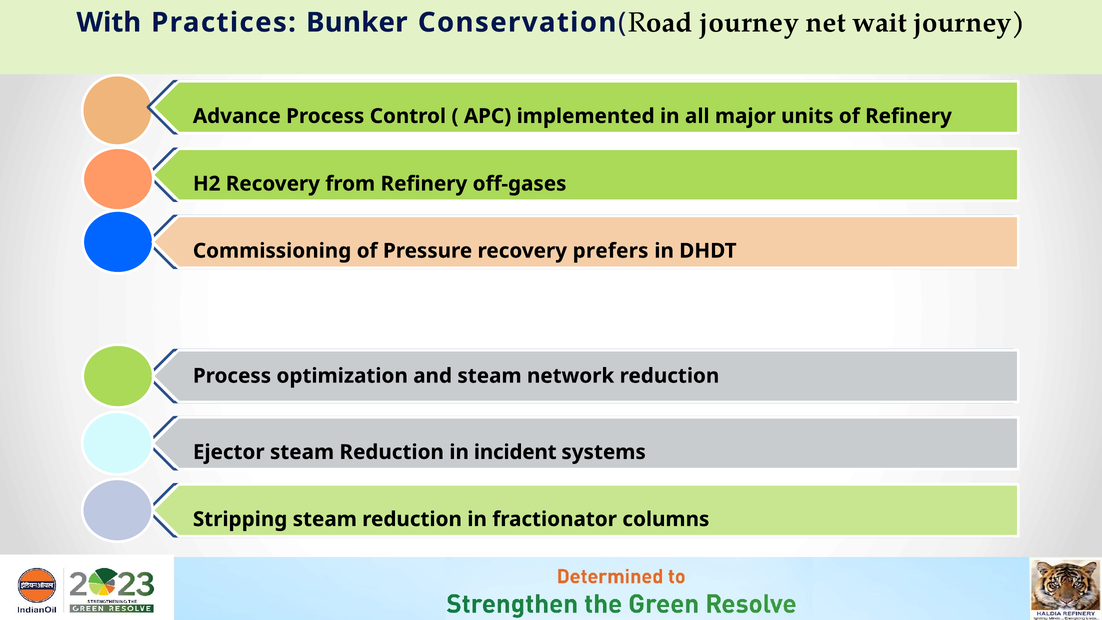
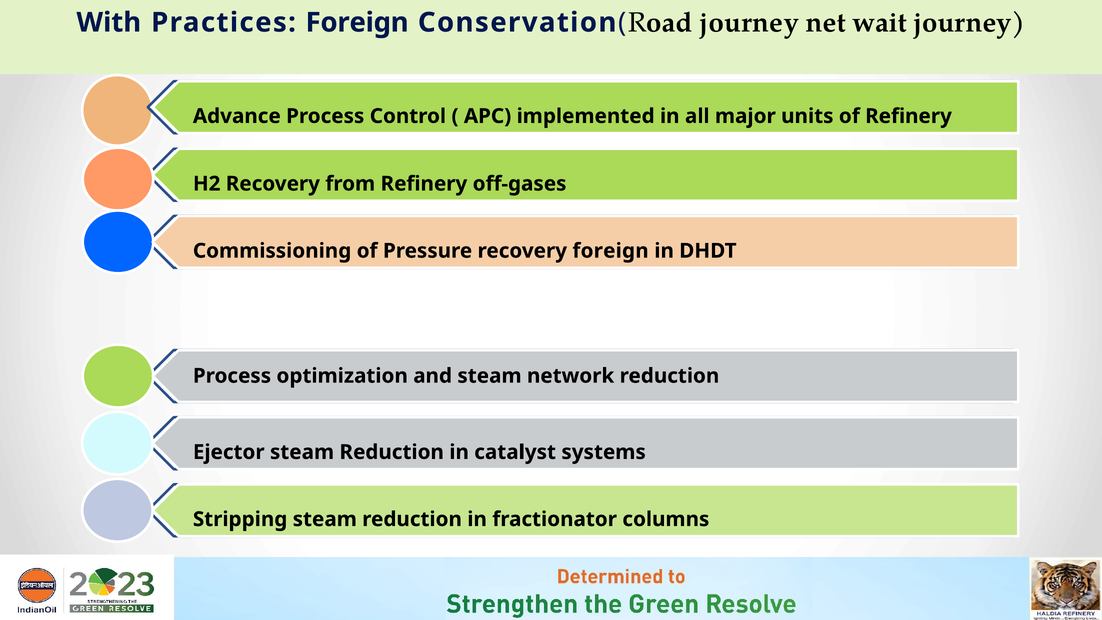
Practices Bunker: Bunker -> Foreign
recovery prefers: prefers -> foreign
incident: incident -> catalyst
